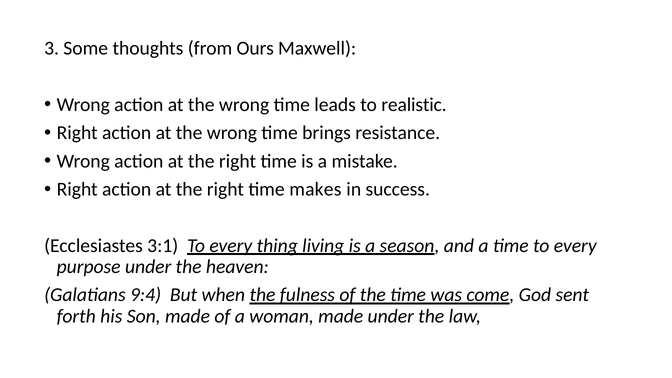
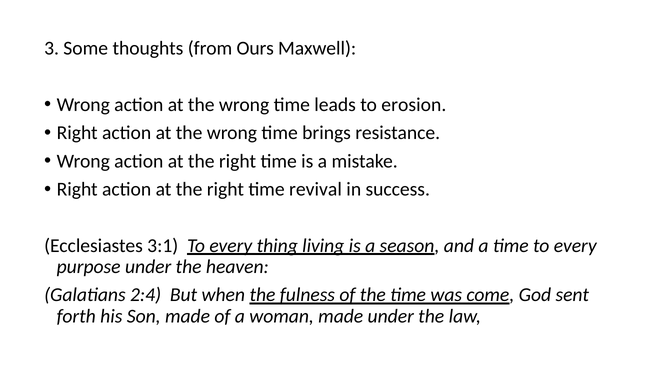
realistic: realistic -> erosion
makes: makes -> revival
9:4: 9:4 -> 2:4
